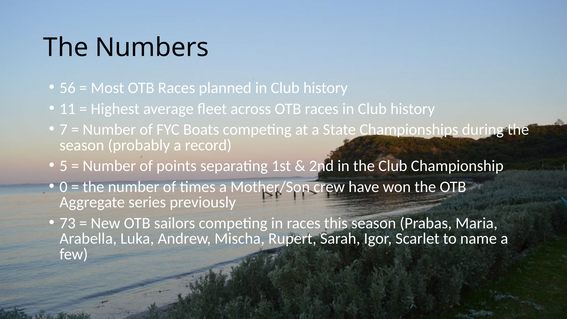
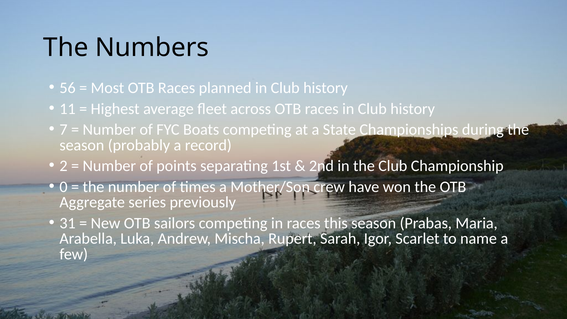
5: 5 -> 2
73: 73 -> 31
